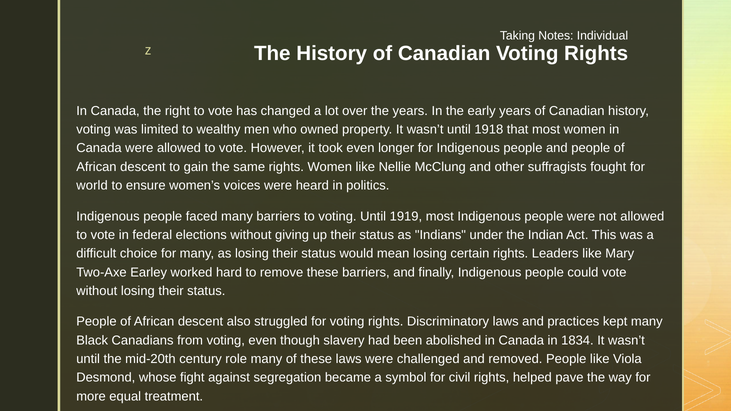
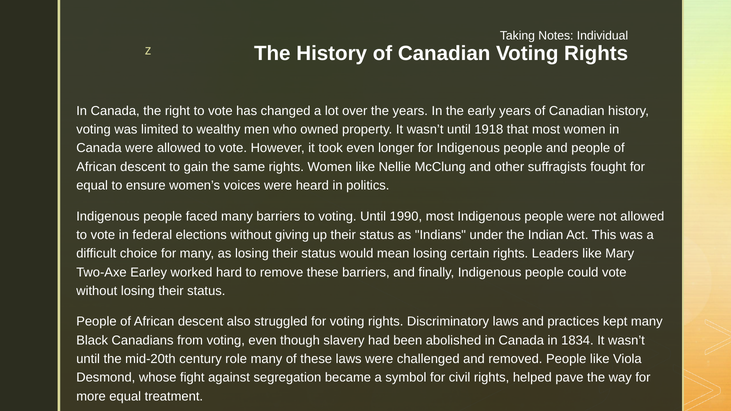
world at (92, 186): world -> equal
1919: 1919 -> 1990
